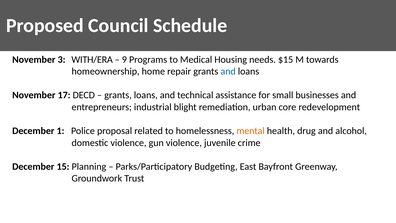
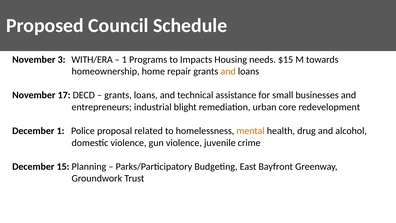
9 at (124, 59): 9 -> 1
Medical: Medical -> Impacts
and at (228, 71) colour: blue -> orange
